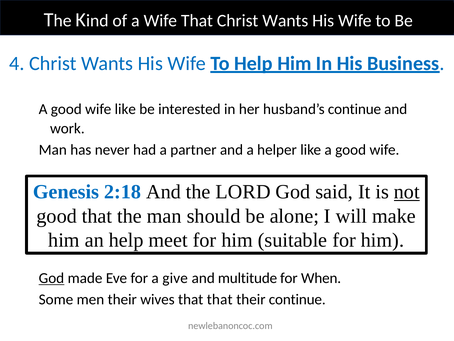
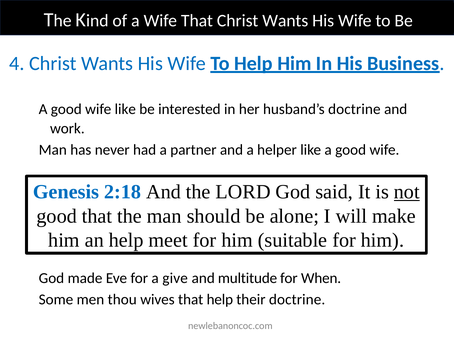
husband’s continue: continue -> doctrine
God at (51, 278) underline: present -> none
men their: their -> thou
that that: that -> help
their continue: continue -> doctrine
